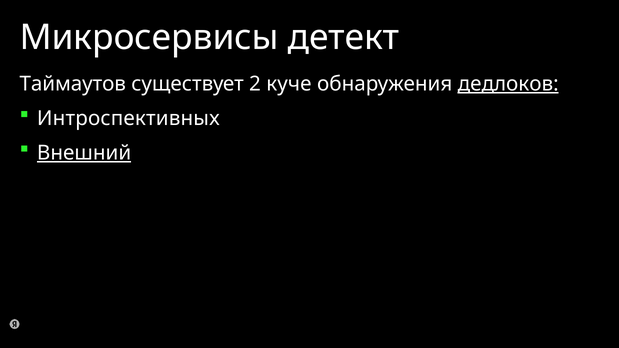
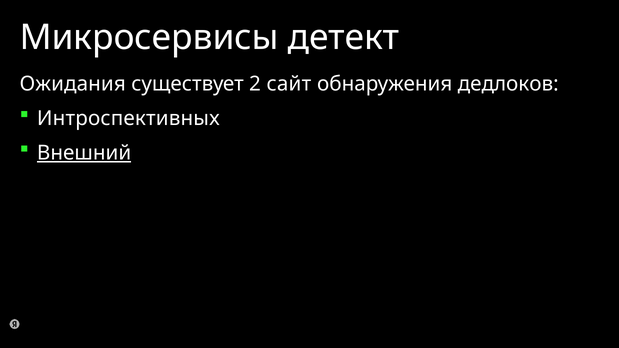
Таймаутов: Таймаутов -> Ожидания
куче: куче -> сайт
дедлоков underline: present -> none
